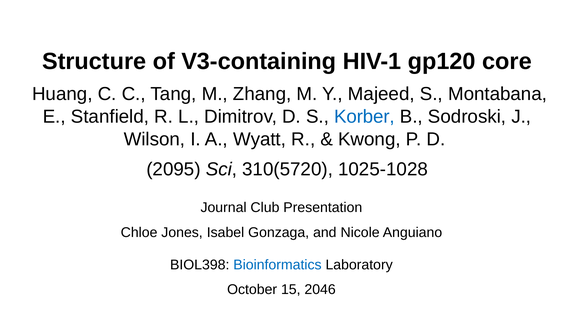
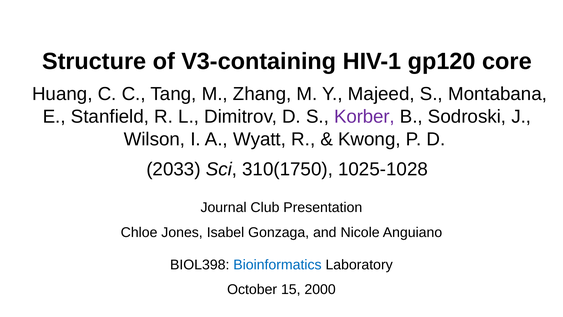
Korber colour: blue -> purple
2095: 2095 -> 2033
310(5720: 310(5720 -> 310(1750
2046: 2046 -> 2000
